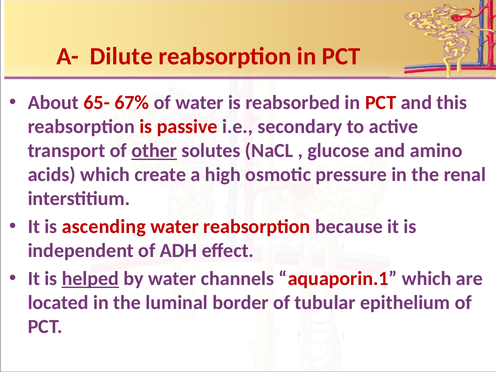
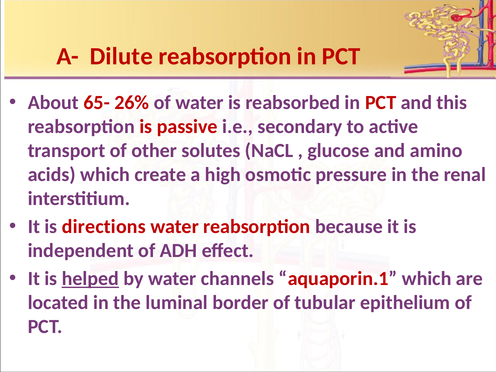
67%: 67% -> 26%
other underline: present -> none
ascending: ascending -> directions
